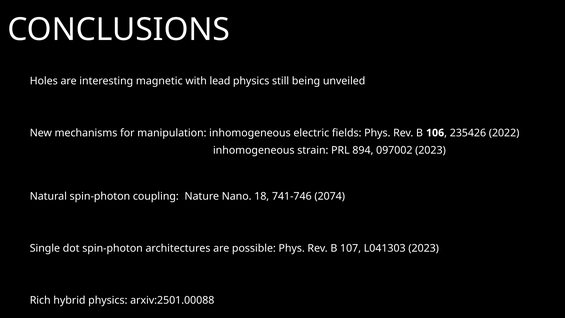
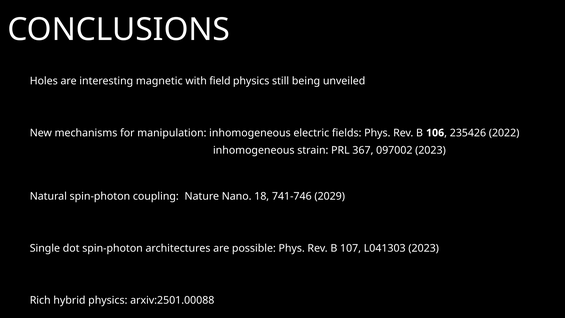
lead: lead -> field
894: 894 -> 367
2074: 2074 -> 2029
